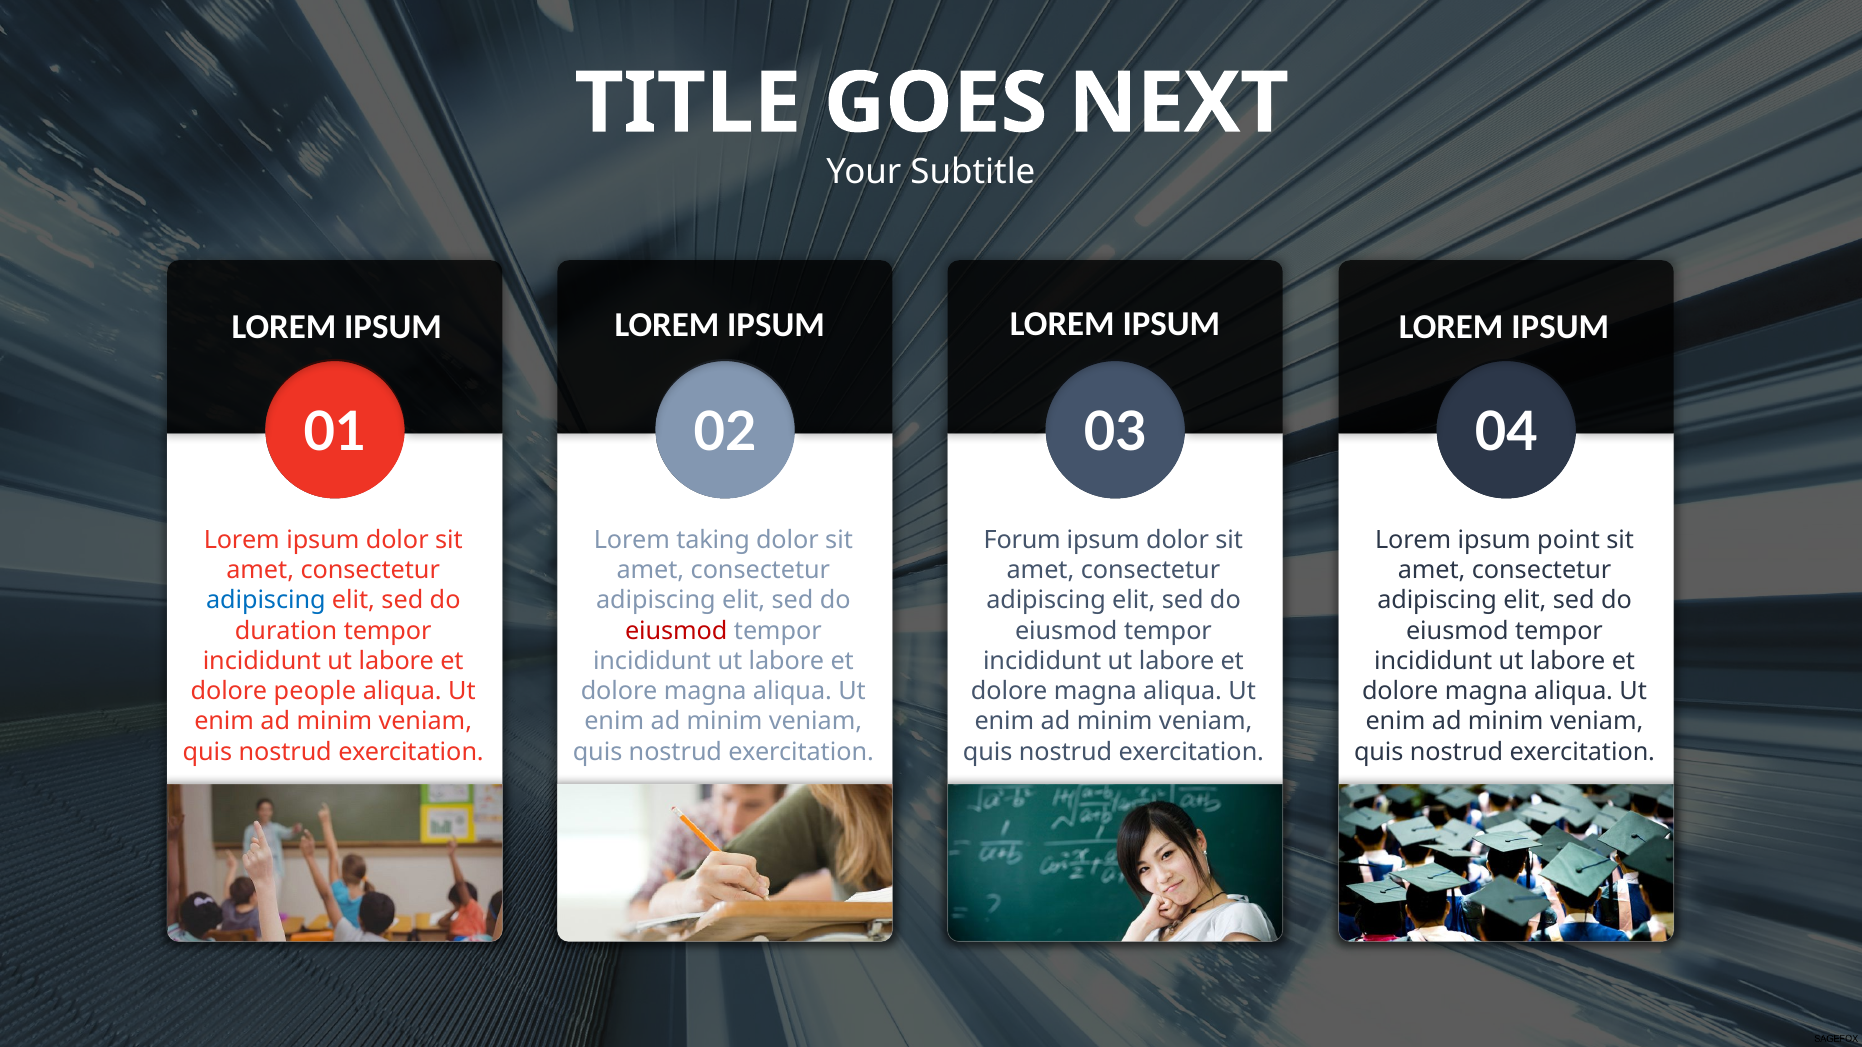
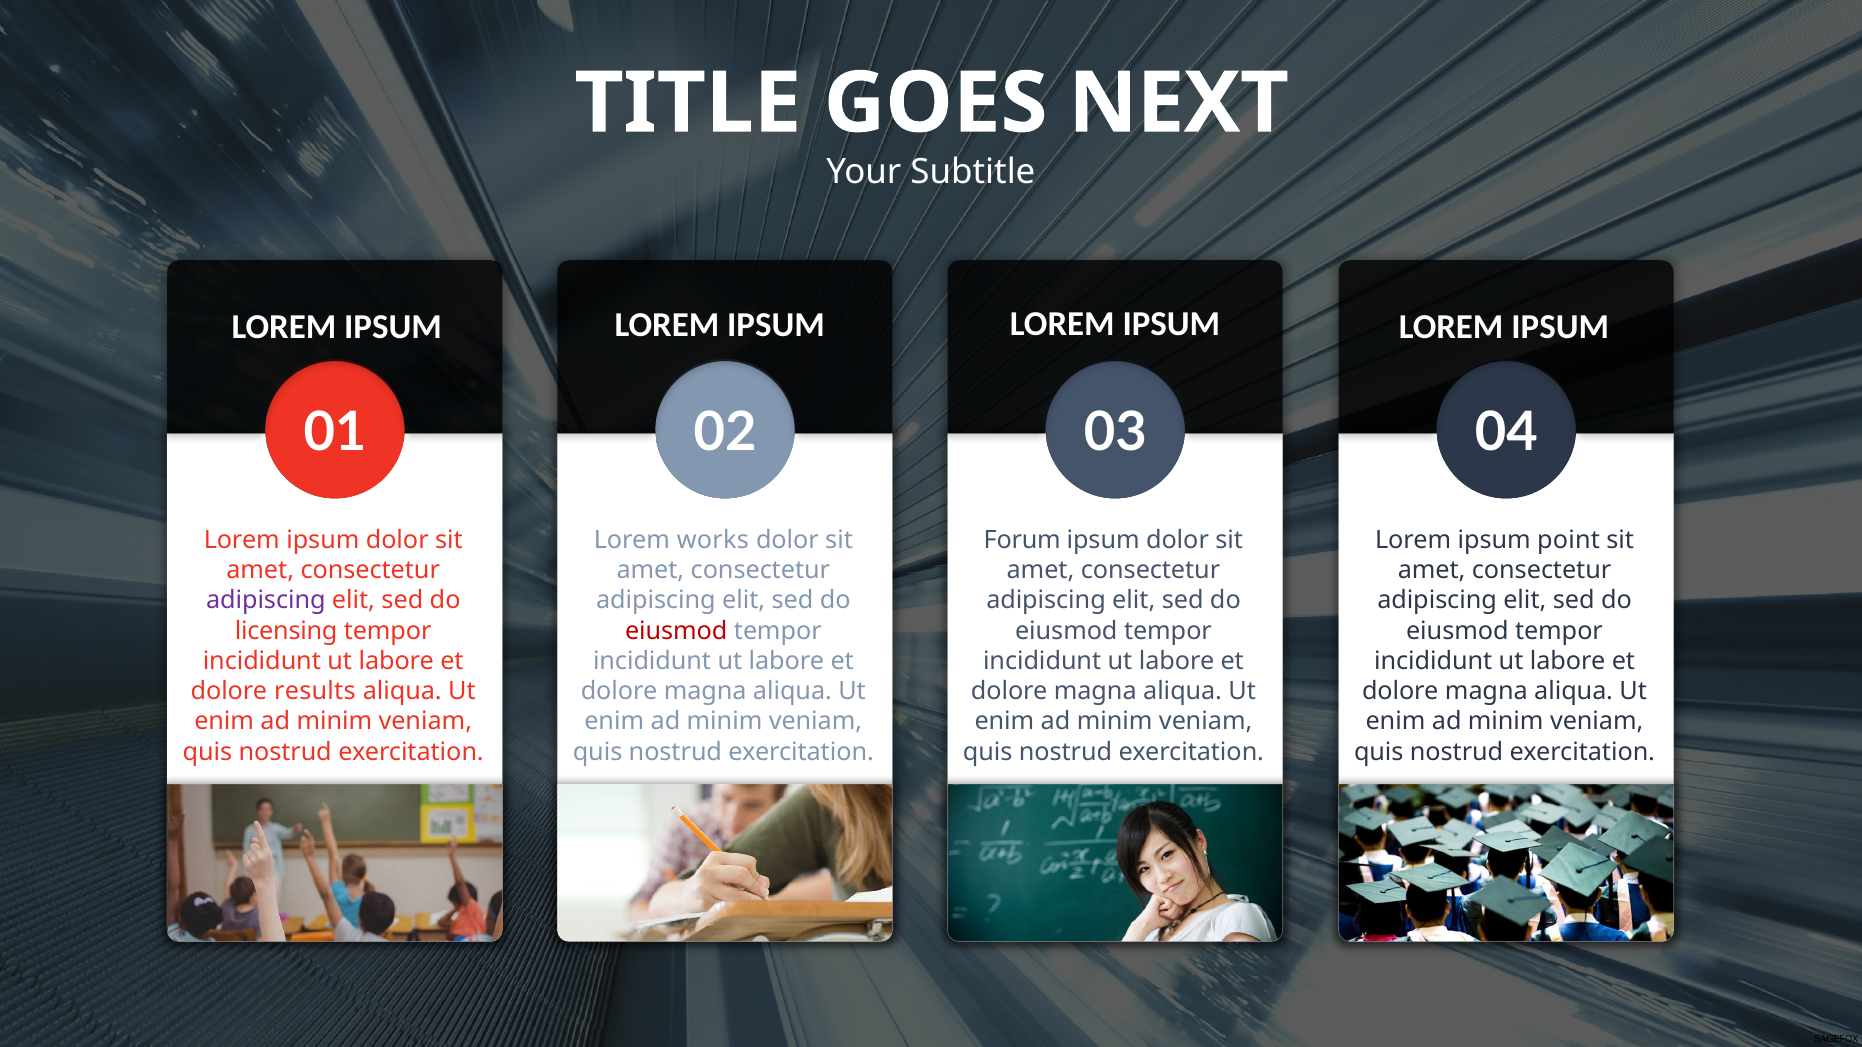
taking: taking -> works
adipiscing at (266, 601) colour: blue -> purple
duration: duration -> licensing
people: people -> results
